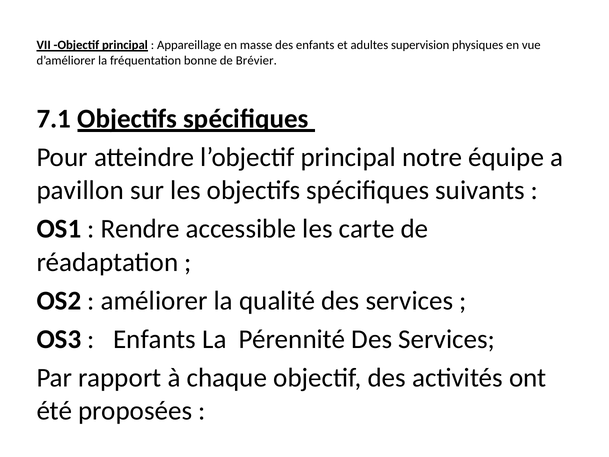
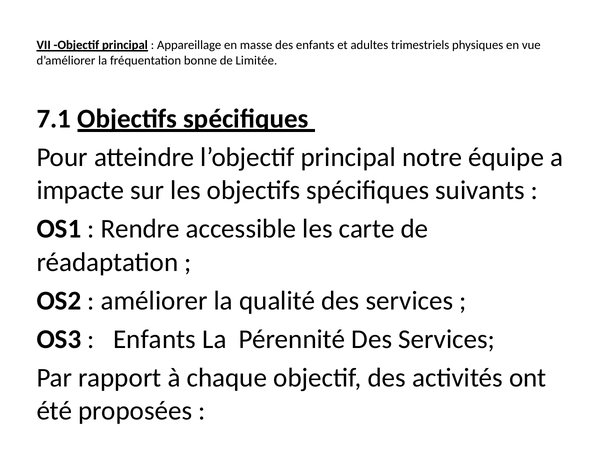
supervision: supervision -> trimestriels
Brévier: Brévier -> Limitée
pavillon: pavillon -> impacte
